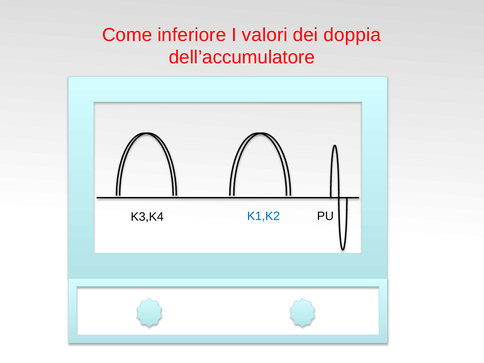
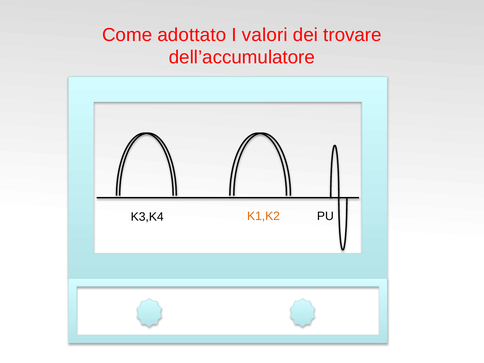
inferiore: inferiore -> adottato
doppia: doppia -> trovare
K1,K2 colour: blue -> orange
